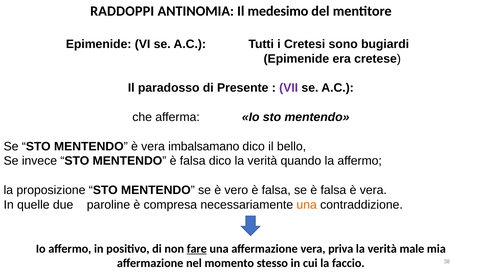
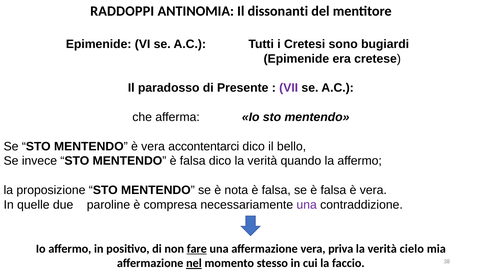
medesimo: medesimo -> dissonanti
imbalsamano: imbalsamano -> accontentarci
vero: vero -> nota
una at (307, 205) colour: orange -> purple
male: male -> cielo
nel underline: none -> present
